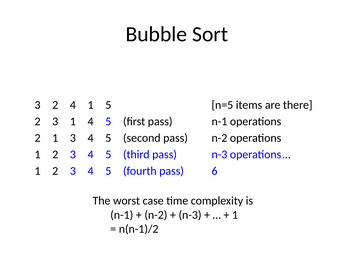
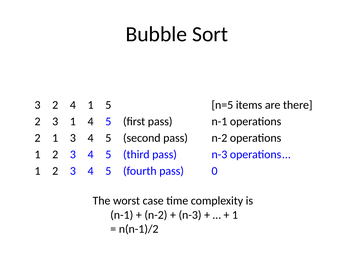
6: 6 -> 0
